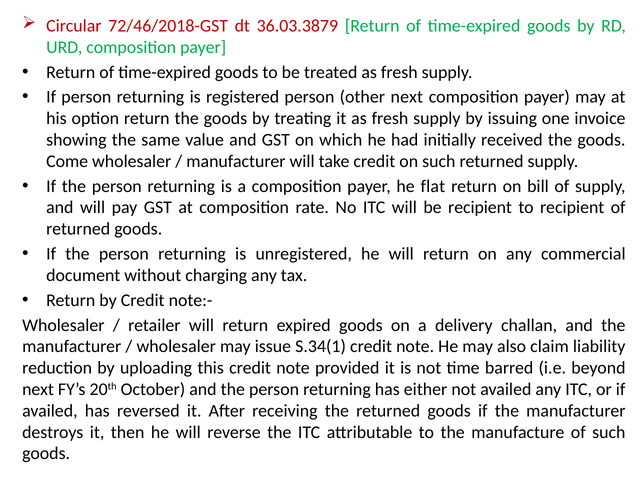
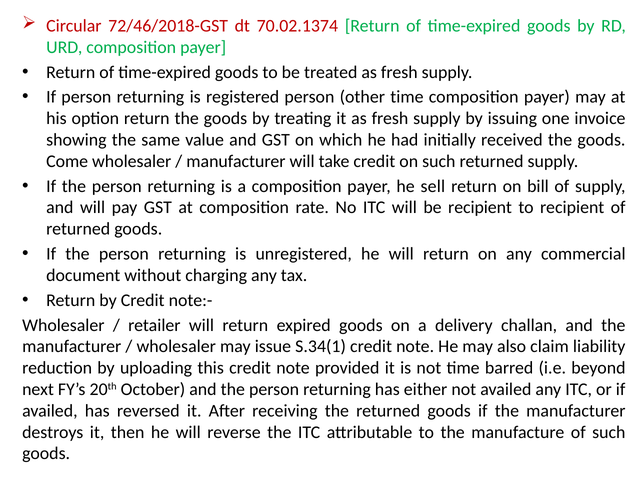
36.03.3879: 36.03.3879 -> 70.02.1374
other next: next -> time
flat: flat -> sell
